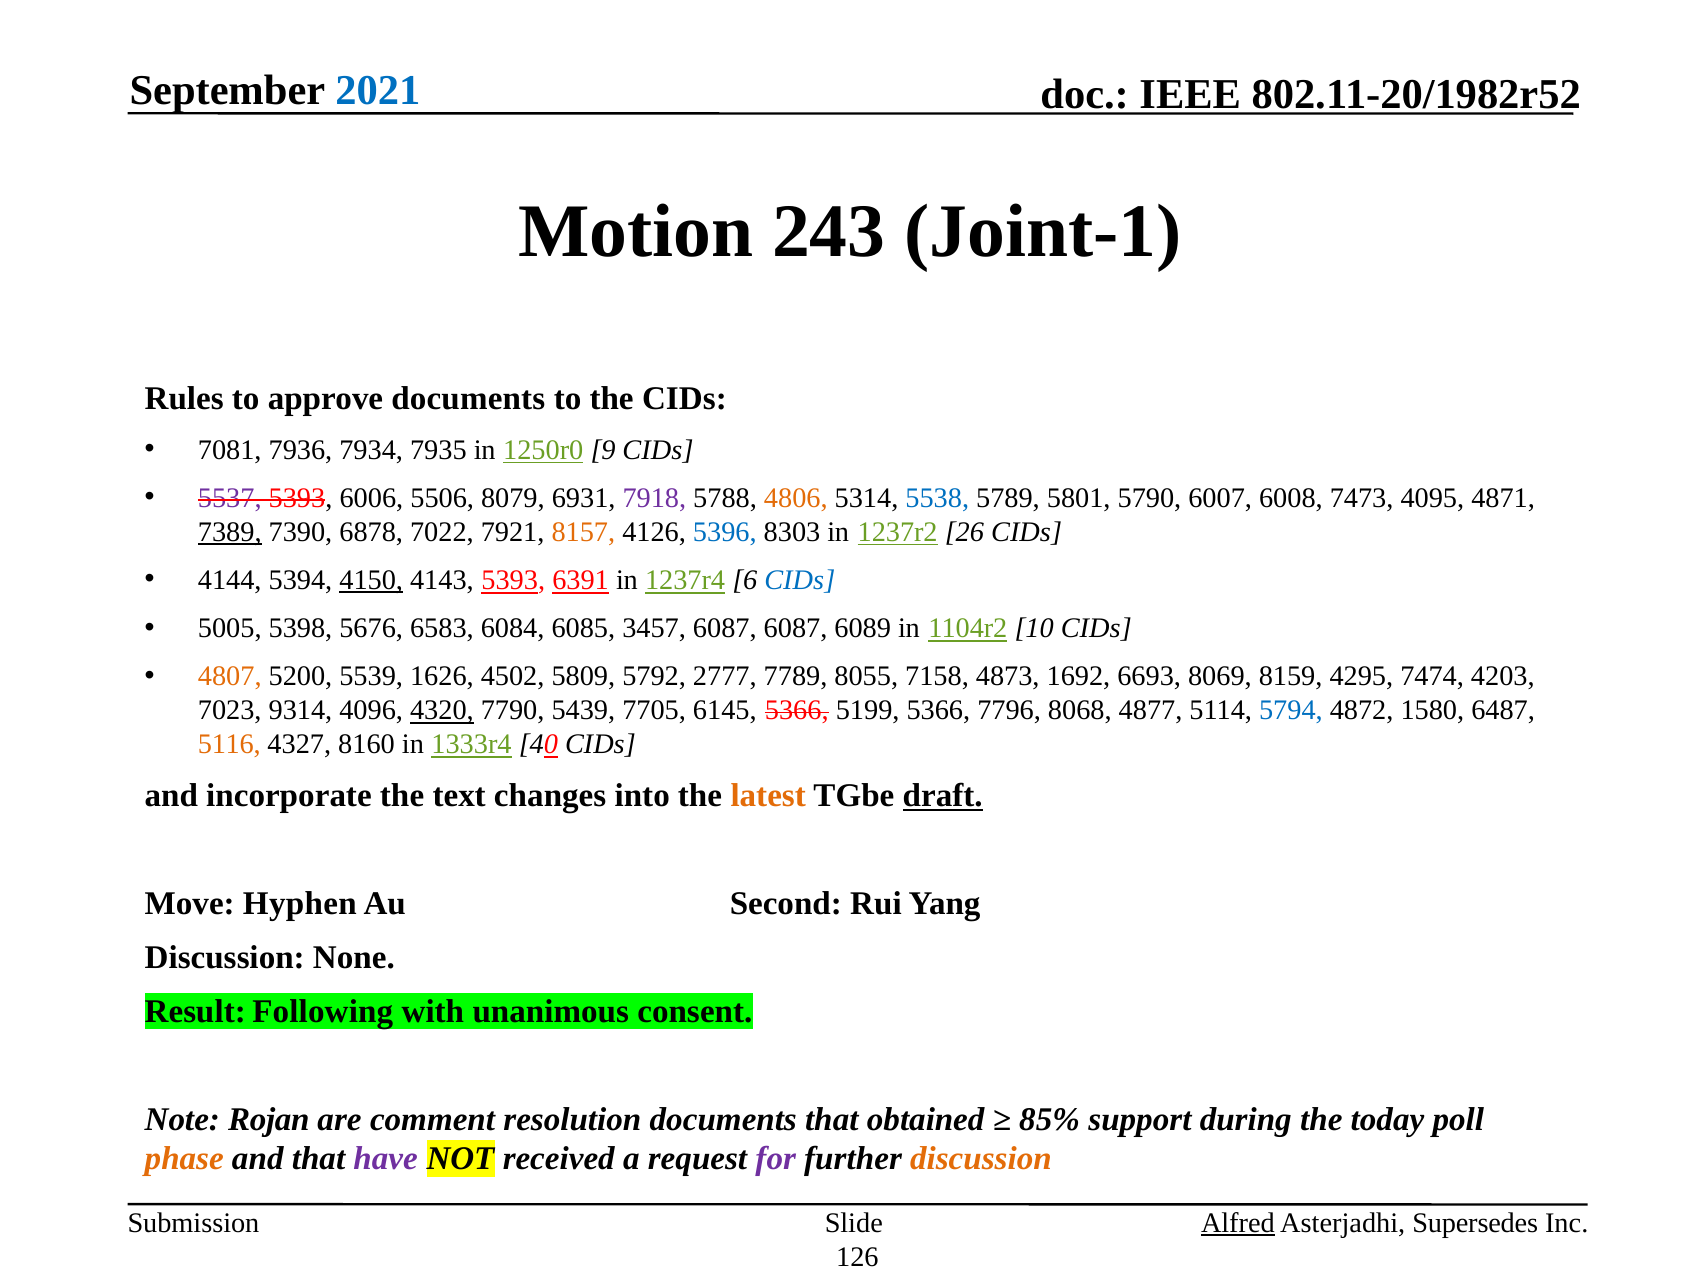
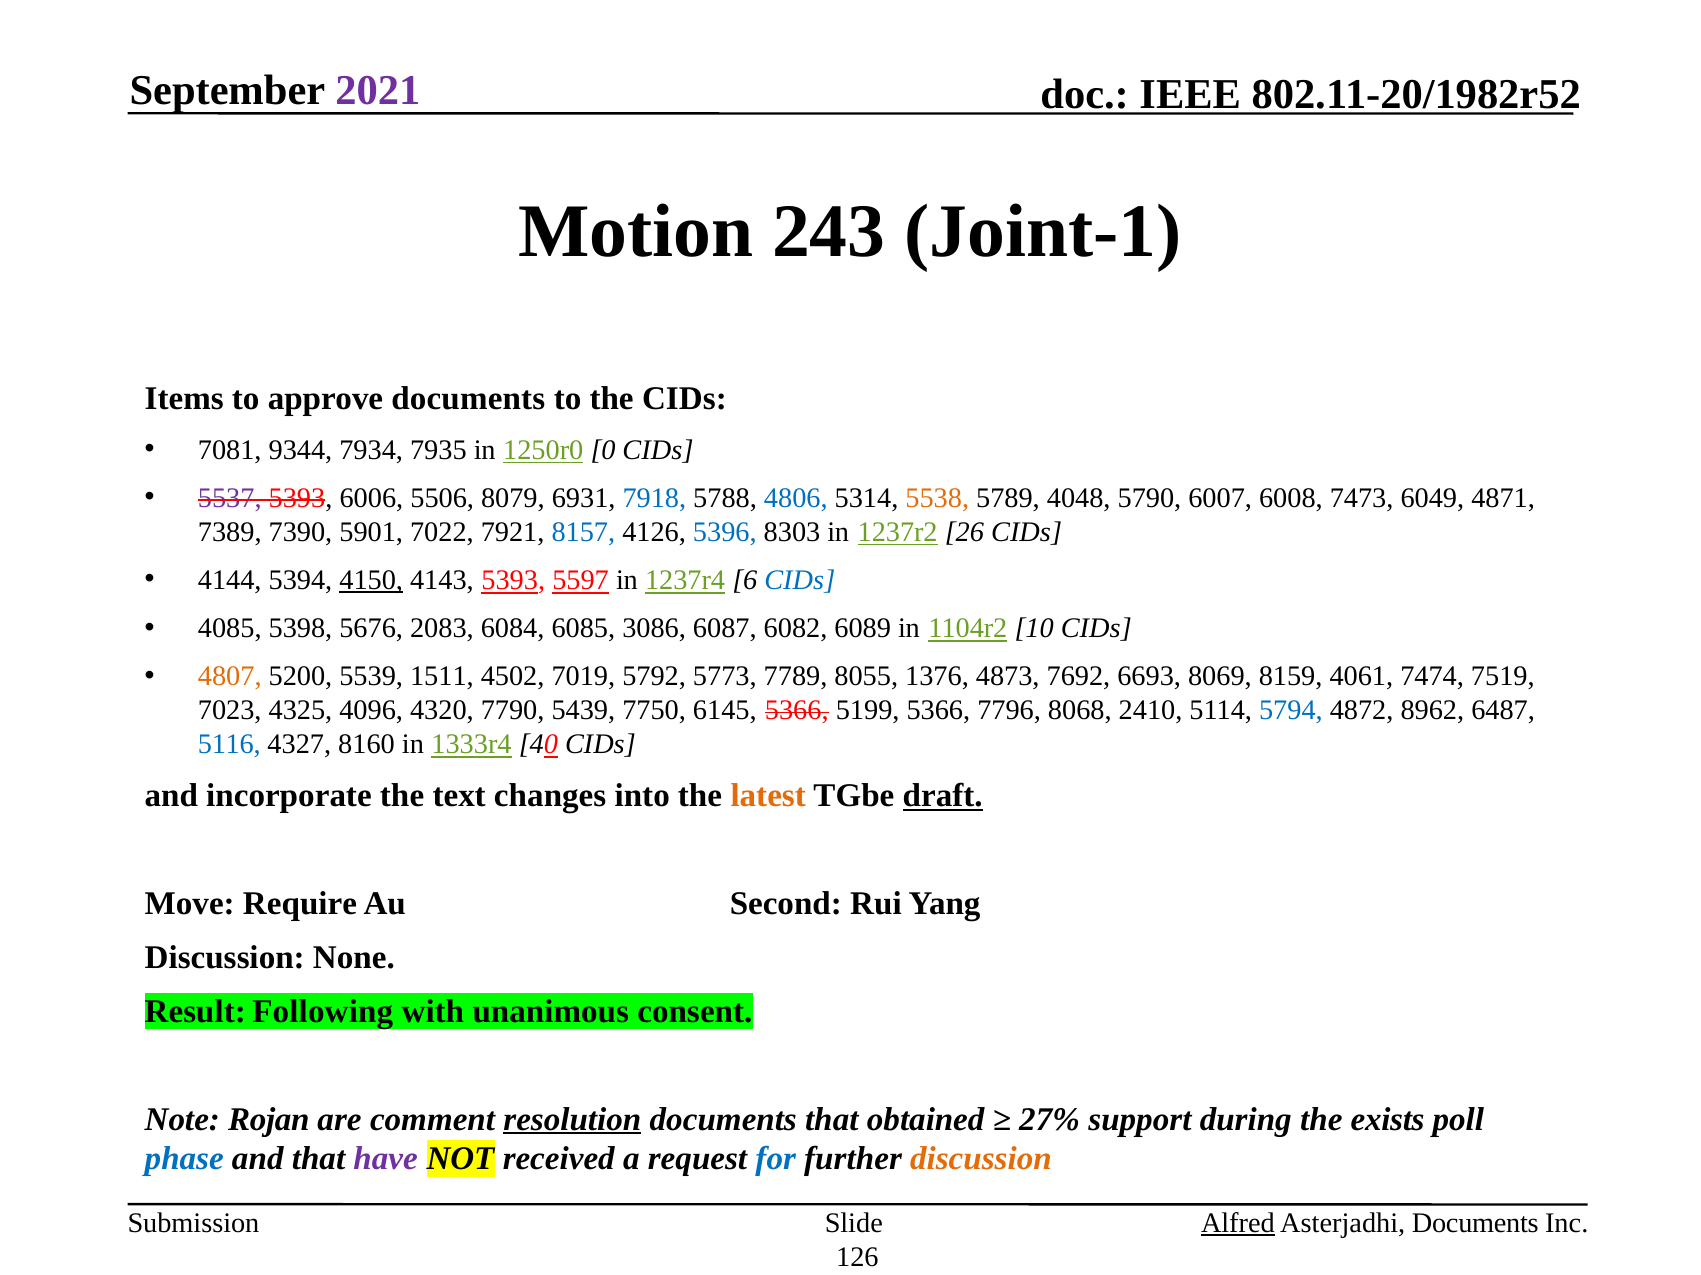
2021 colour: blue -> purple
Rules: Rules -> Items
7936: 7936 -> 9344
9: 9 -> 0
7918 colour: purple -> blue
4806 colour: orange -> blue
5538 colour: blue -> orange
5801: 5801 -> 4048
4095: 4095 -> 6049
7389 underline: present -> none
6878: 6878 -> 5901
8157 colour: orange -> blue
6391: 6391 -> 5597
5005: 5005 -> 4085
6583: 6583 -> 2083
3457: 3457 -> 3086
6087 6087: 6087 -> 6082
1626: 1626 -> 1511
5809: 5809 -> 7019
2777: 2777 -> 5773
7158: 7158 -> 1376
1692: 1692 -> 7692
4295: 4295 -> 4061
4203: 4203 -> 7519
9314: 9314 -> 4325
4320 underline: present -> none
7705: 7705 -> 7750
4877: 4877 -> 2410
1580: 1580 -> 8962
5116 colour: orange -> blue
Hyphen: Hyphen -> Require
resolution underline: none -> present
85%: 85% -> 27%
today: today -> exists
phase colour: orange -> blue
for colour: purple -> blue
Asterjadhi Supersedes: Supersedes -> Documents
